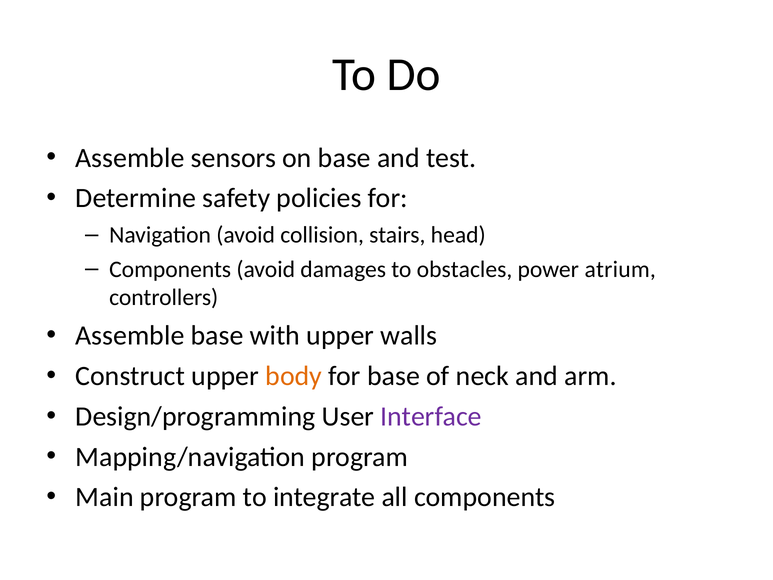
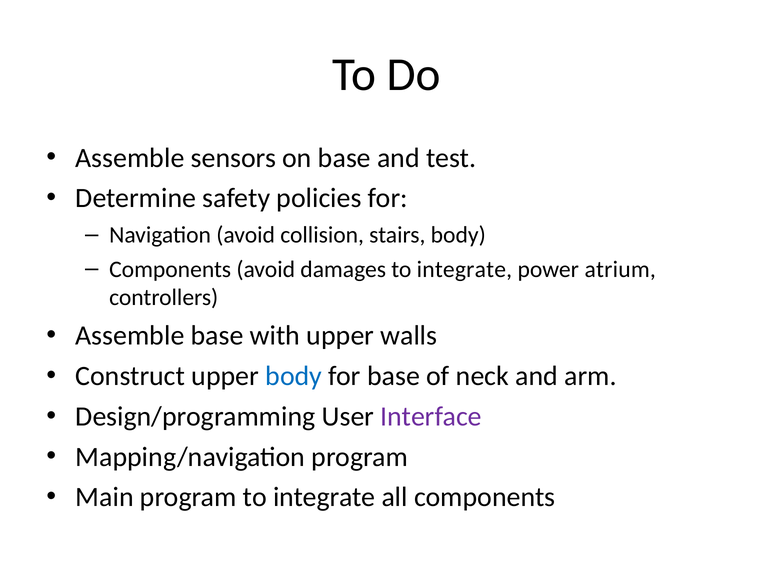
stairs head: head -> body
damages to obstacles: obstacles -> integrate
body at (294, 376) colour: orange -> blue
